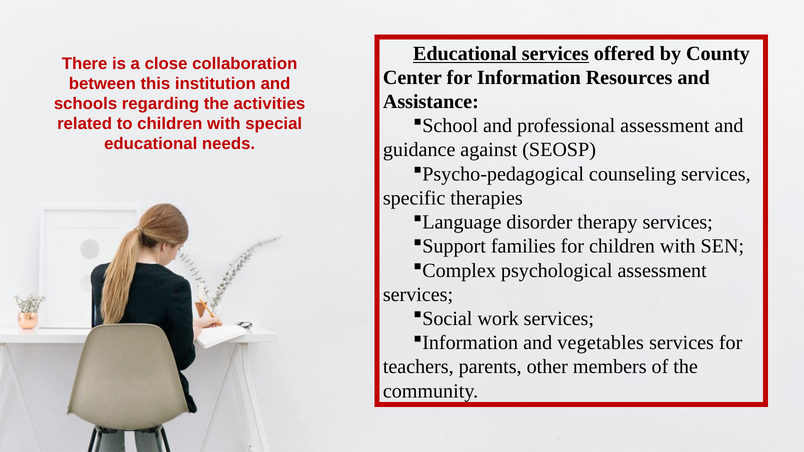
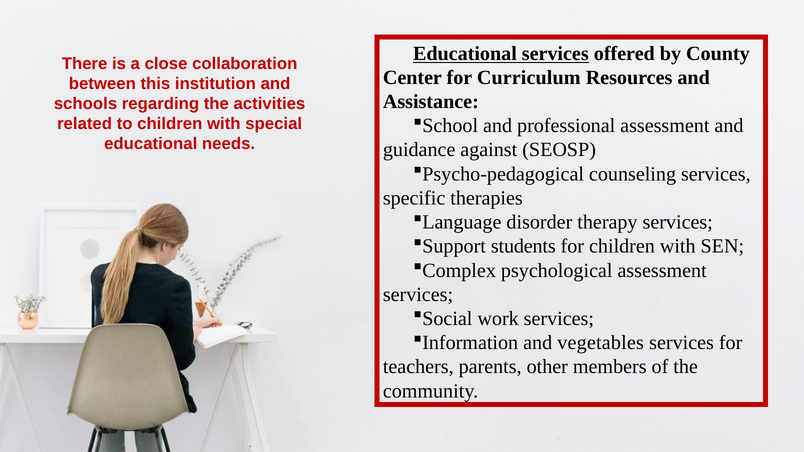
Information: Information -> Curriculum
families: families -> students
